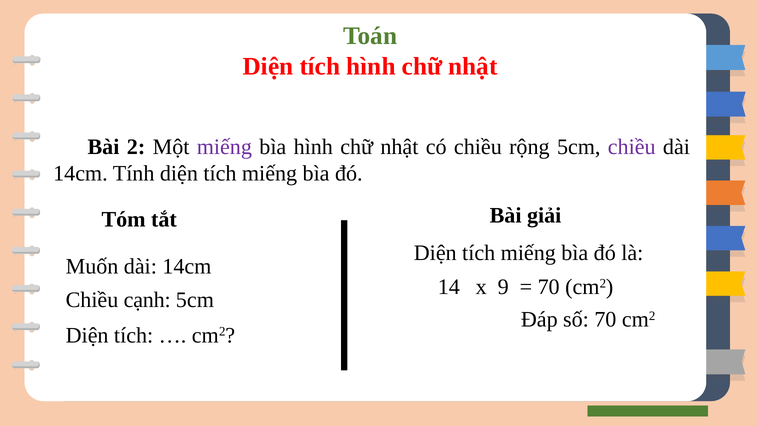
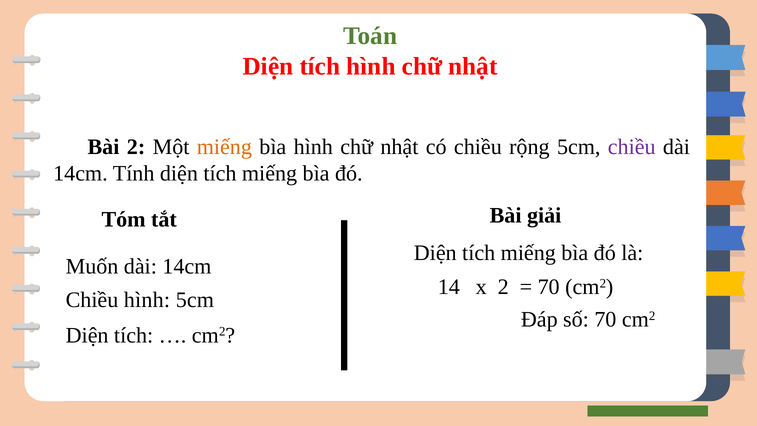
miếng at (224, 147) colour: purple -> orange
x 9: 9 -> 2
Chiều cạnh: cạnh -> hình
